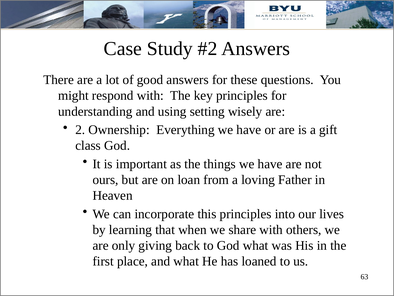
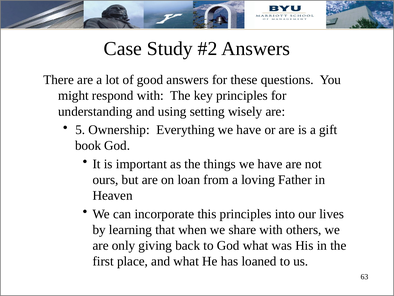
2: 2 -> 5
class: class -> book
